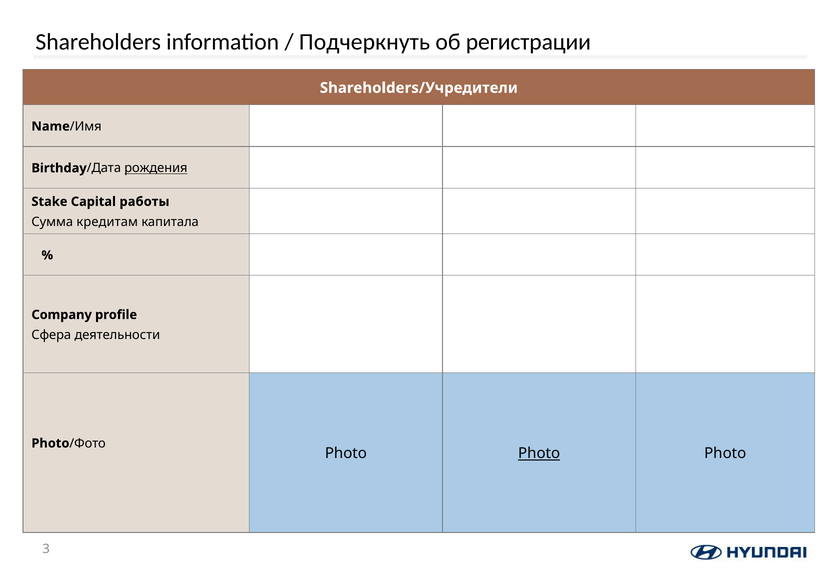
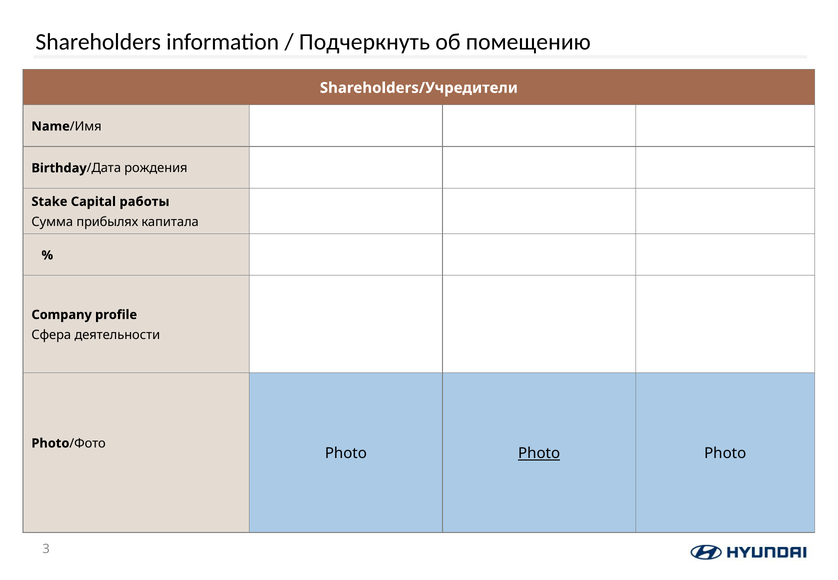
регистрации: регистрации -> помещению
рождения underline: present -> none
кредитам: кредитам -> прибылях
